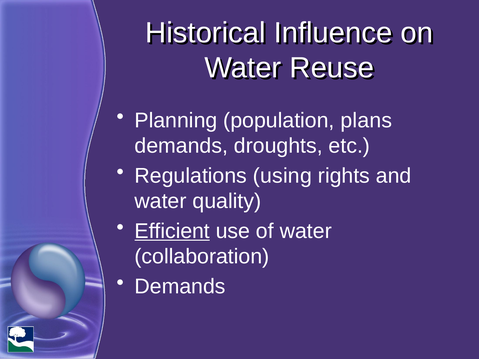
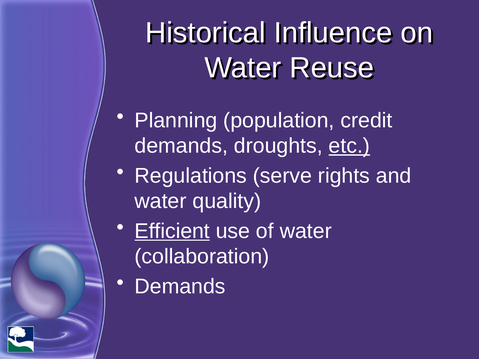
plans: plans -> credit
etc underline: none -> present
using: using -> serve
